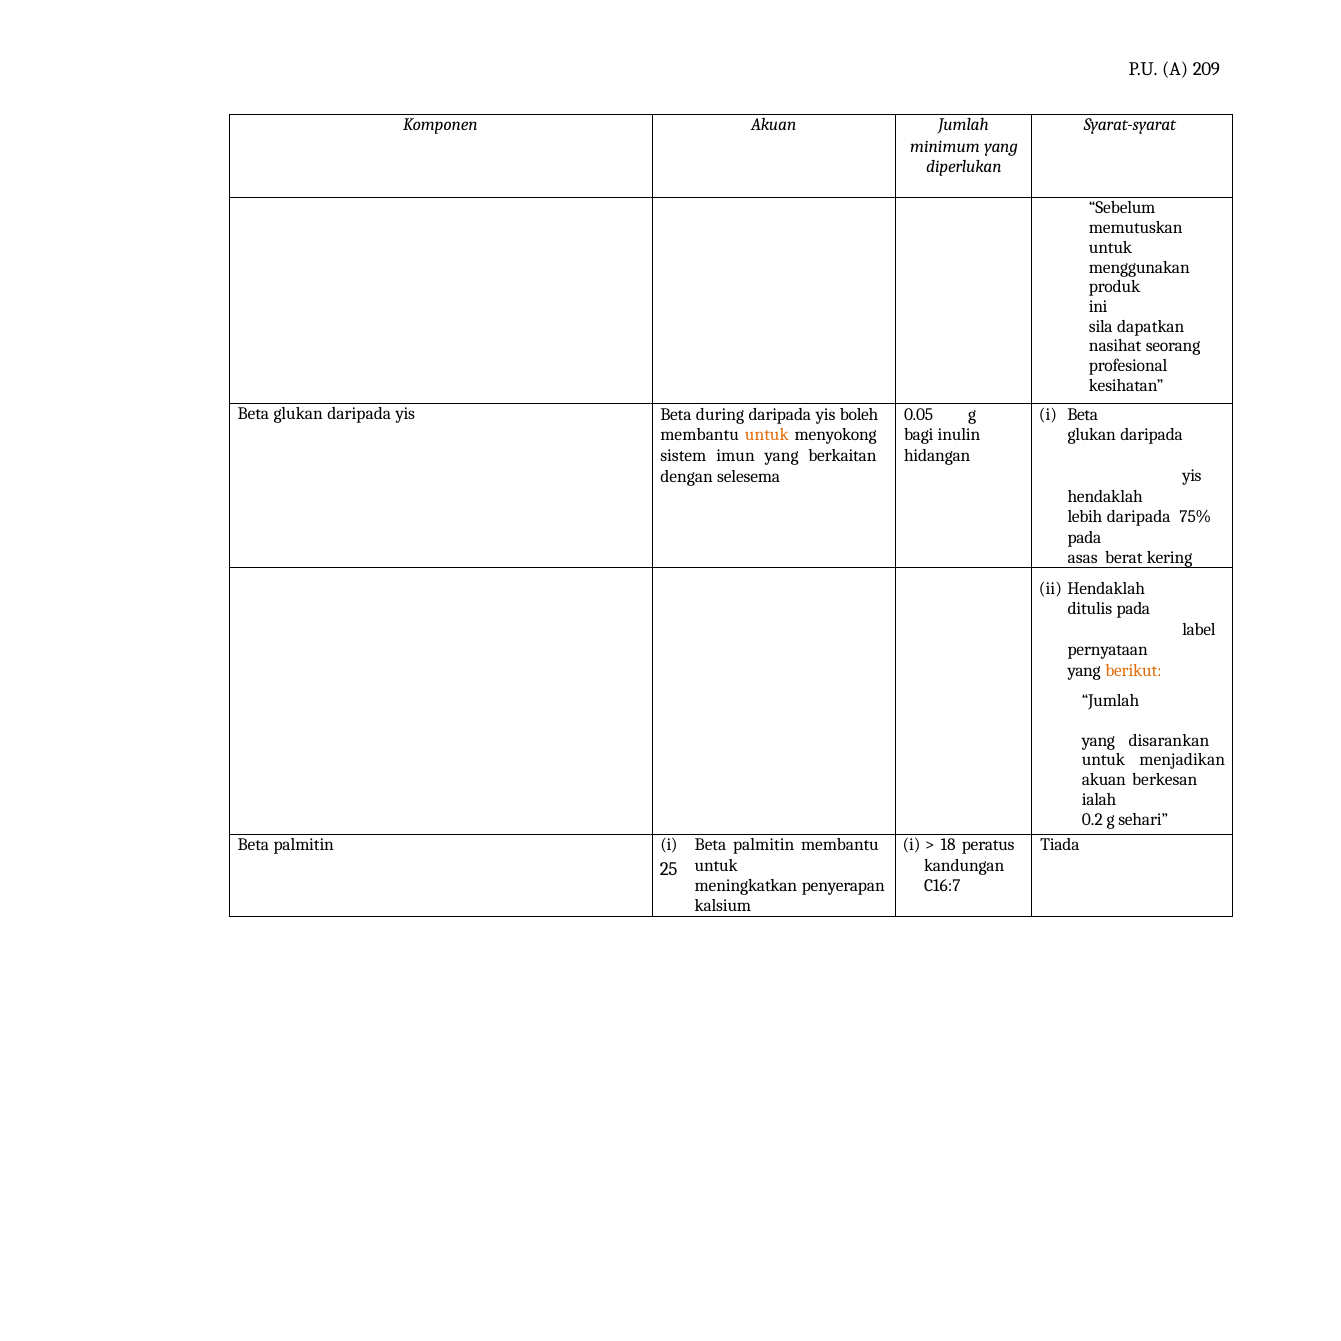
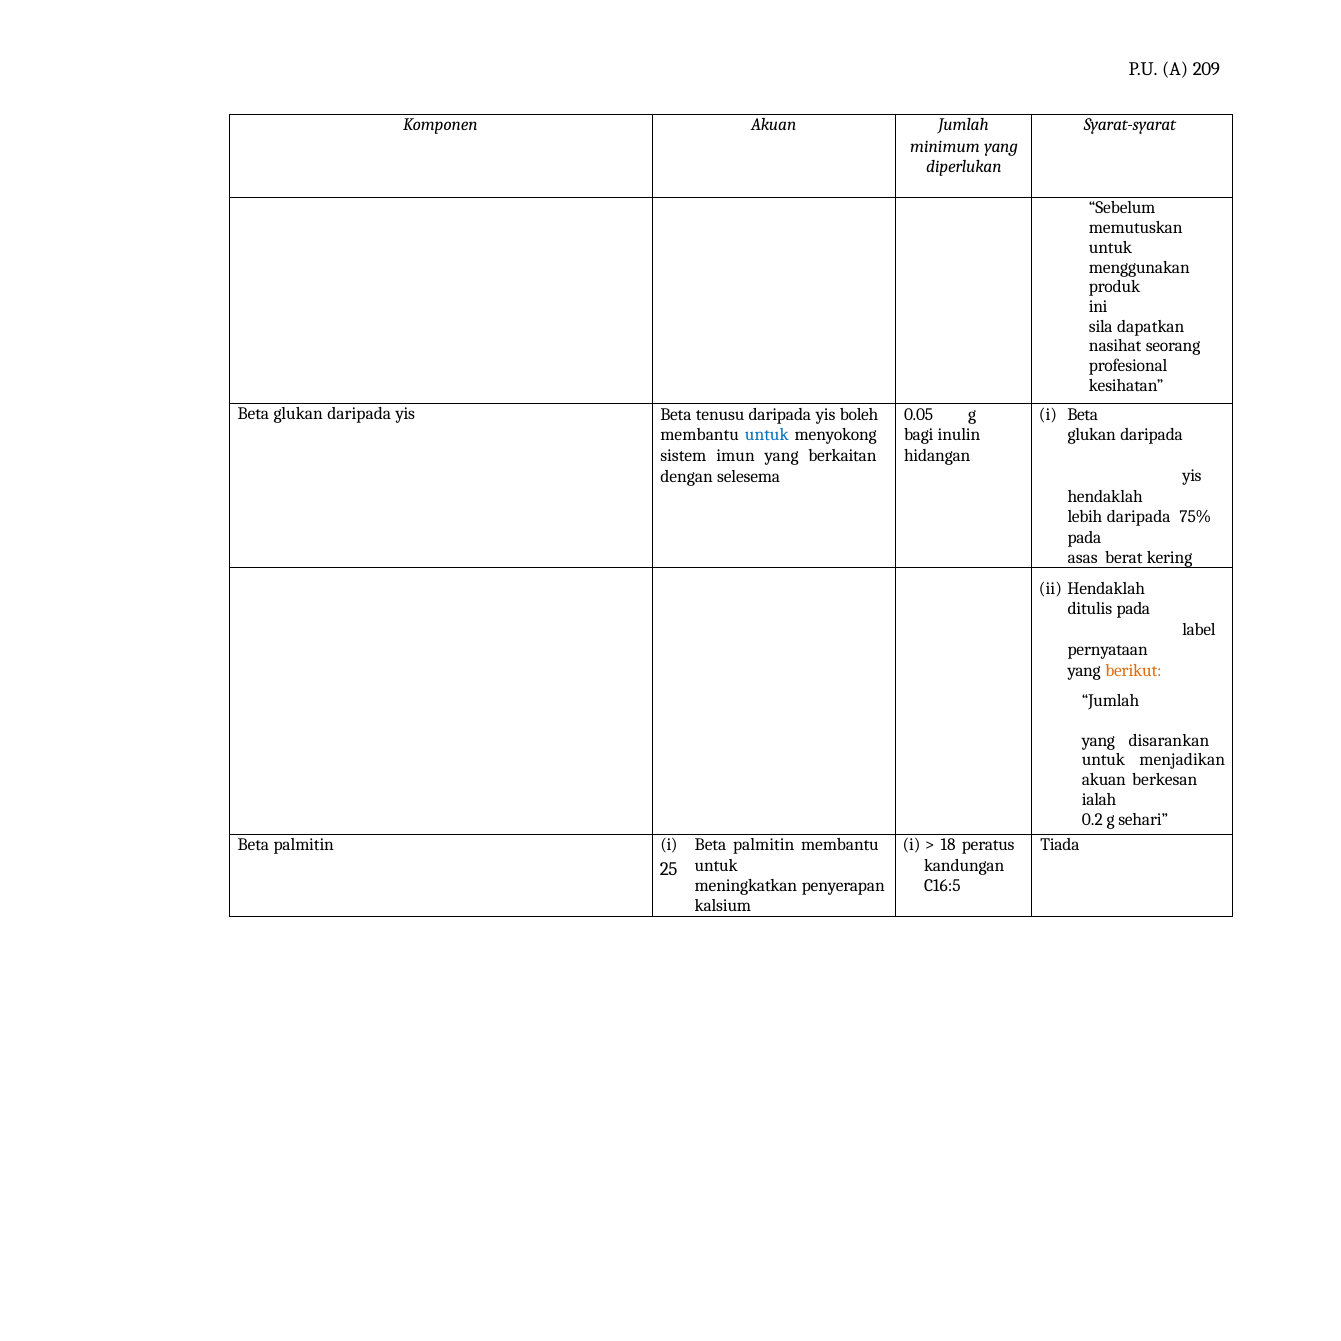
during: during -> tenusu
untuk at (767, 435) colour: orange -> blue
C16:7: C16:7 -> C16:5
